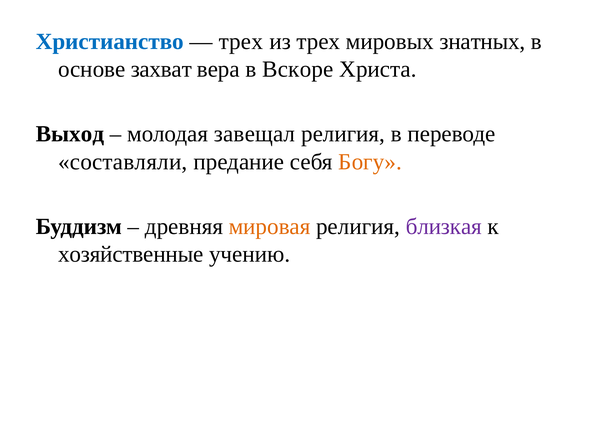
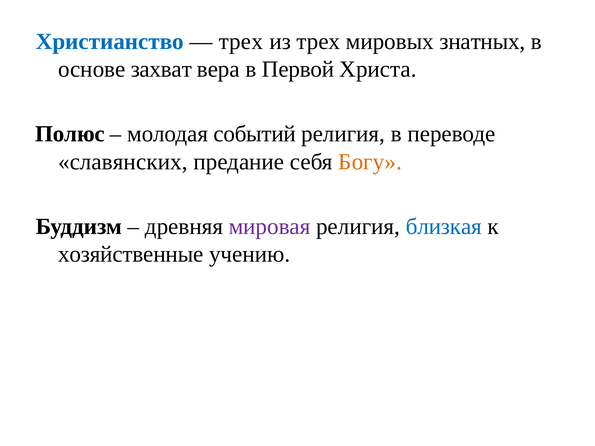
Вскоре: Вскоре -> Первой
Выход: Выход -> Полюс
завещал: завещал -> событий
составляли: составляли -> славянских
мировая colour: orange -> purple
близкая colour: purple -> blue
